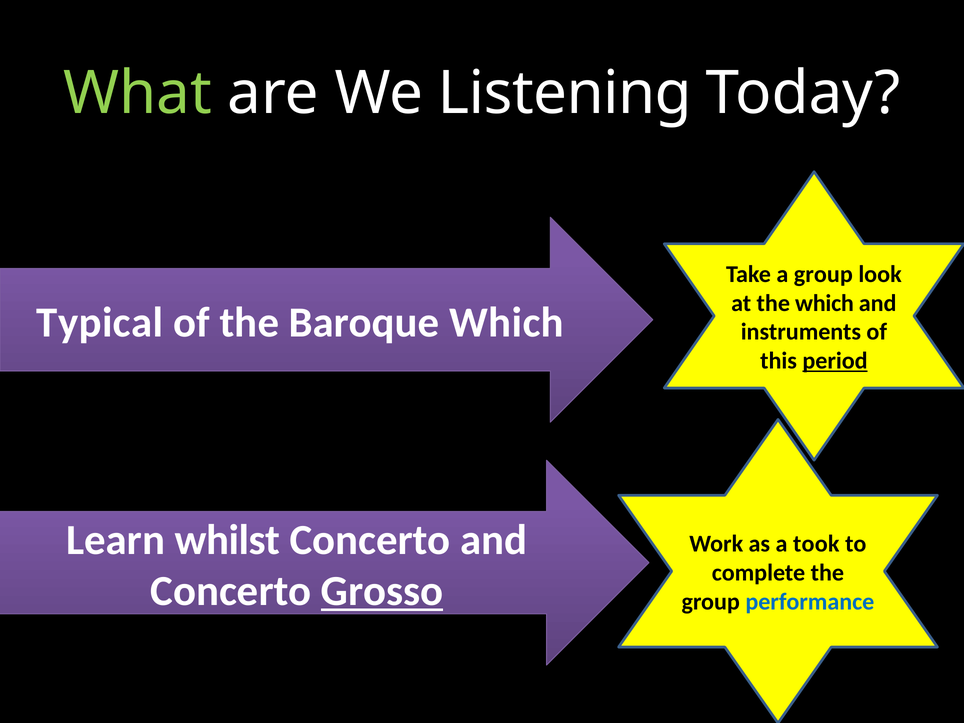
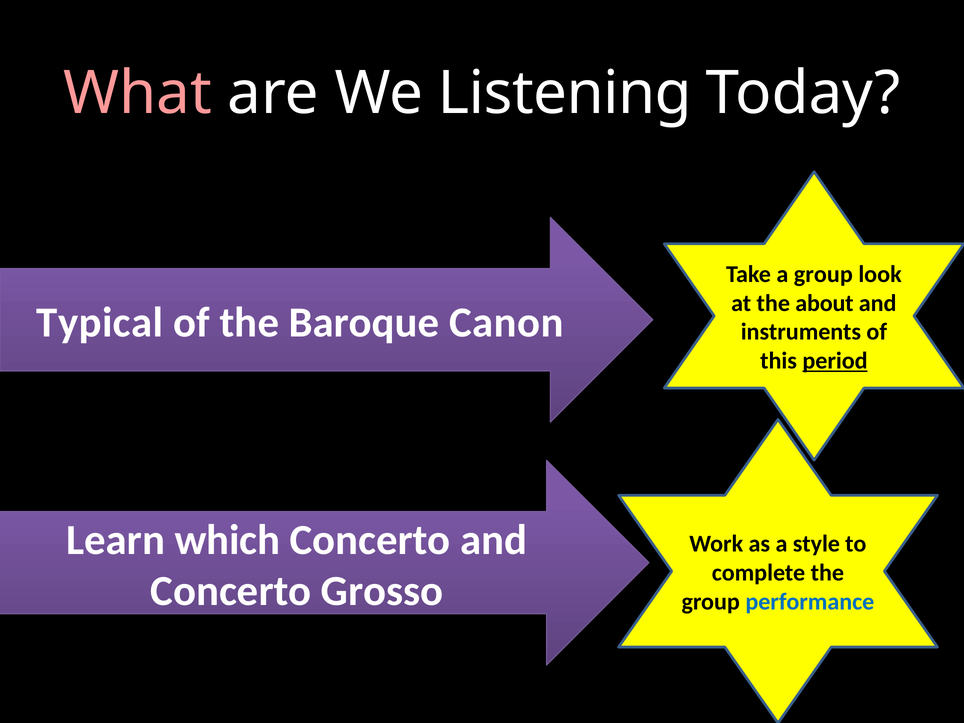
What colour: light green -> pink
the which: which -> about
Baroque Which: Which -> Canon
whilst: whilst -> which
took: took -> style
Grosso underline: present -> none
